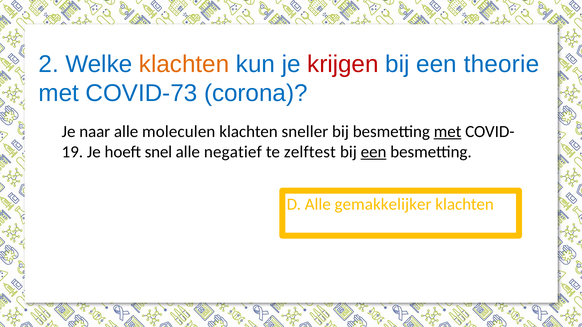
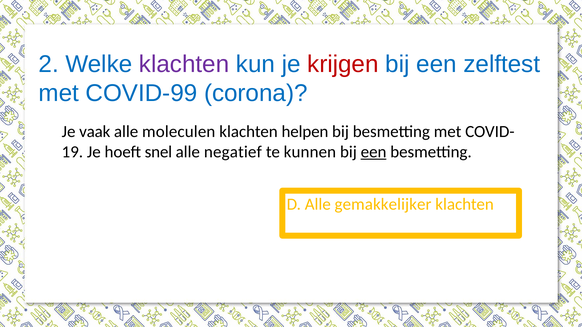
klachten at (184, 64) colour: orange -> purple
theorie: theorie -> zelftest
COVID-73: COVID-73 -> COVID-99
naar: naar -> vaak
sneller: sneller -> helpen
met at (448, 132) underline: present -> none
zelftest: zelftest -> kunnen
